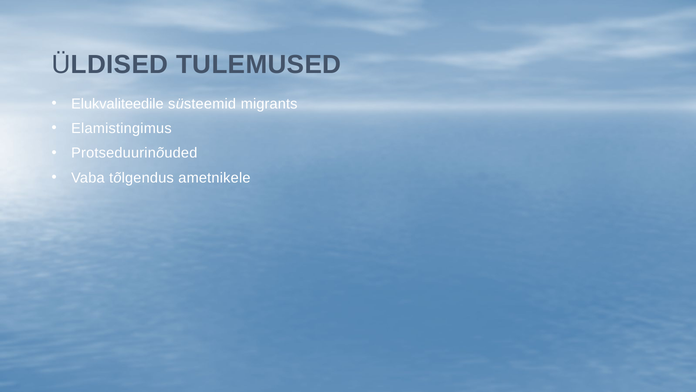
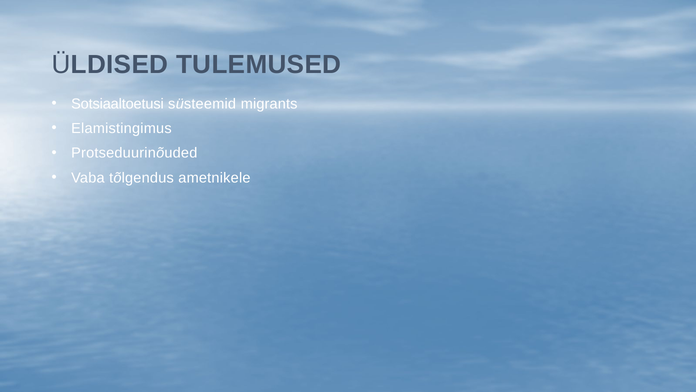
Elukvaliteedile: Elukvaliteedile -> Sotsiaaltoetusi
